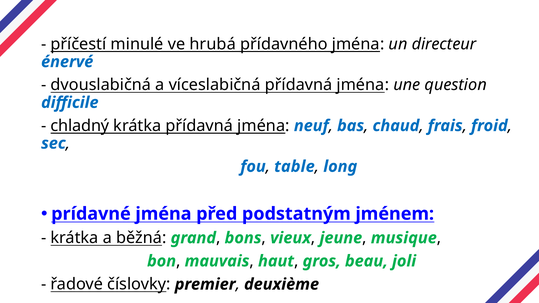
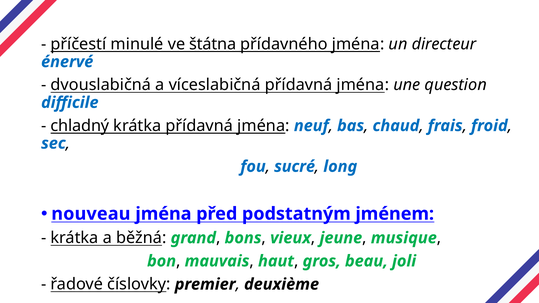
hrubá: hrubá -> štátna
table: table -> sucré
prídavné: prídavné -> nouveau
